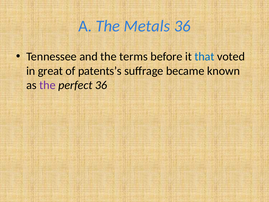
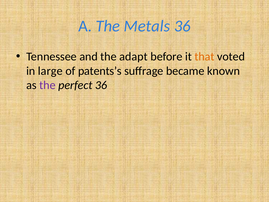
terms: terms -> adapt
that colour: blue -> orange
great: great -> large
